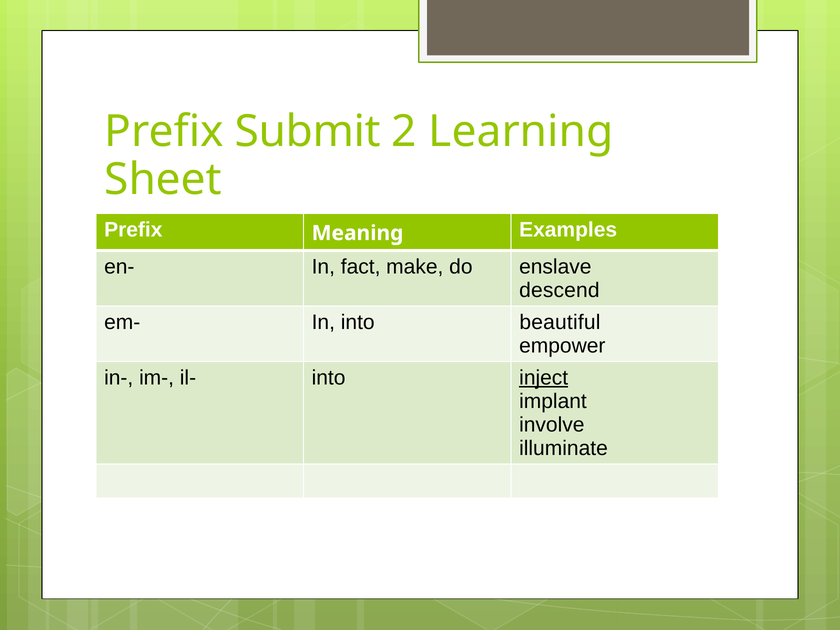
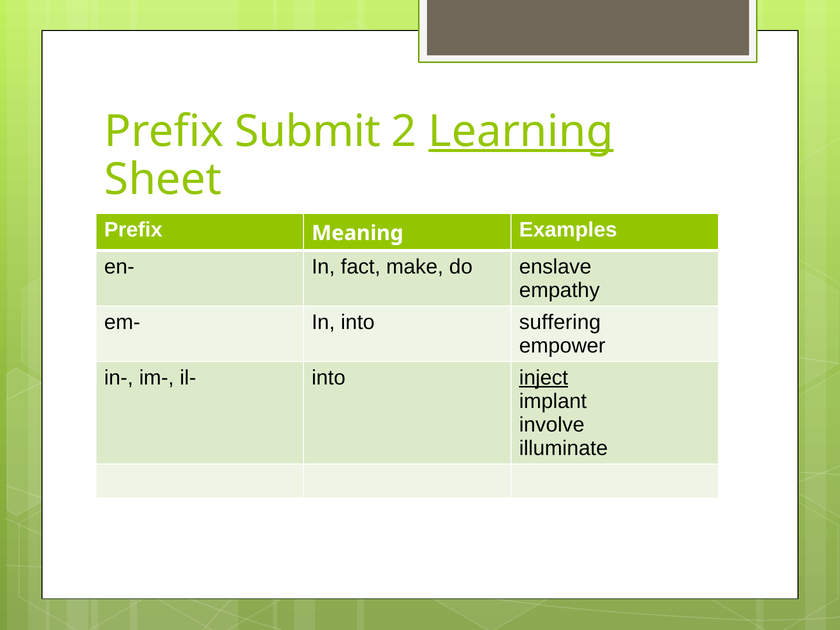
Learning underline: none -> present
descend: descend -> empathy
beautiful: beautiful -> suffering
